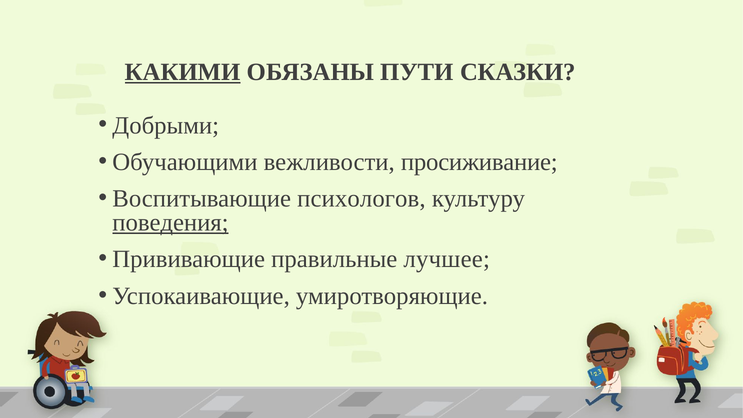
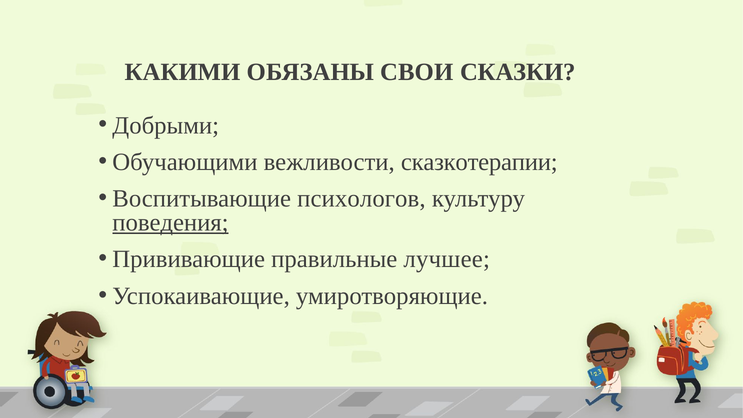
КАКИМИ underline: present -> none
ПУТИ: ПУТИ -> СВОИ
просиживание: просиживание -> сказкотерапии
